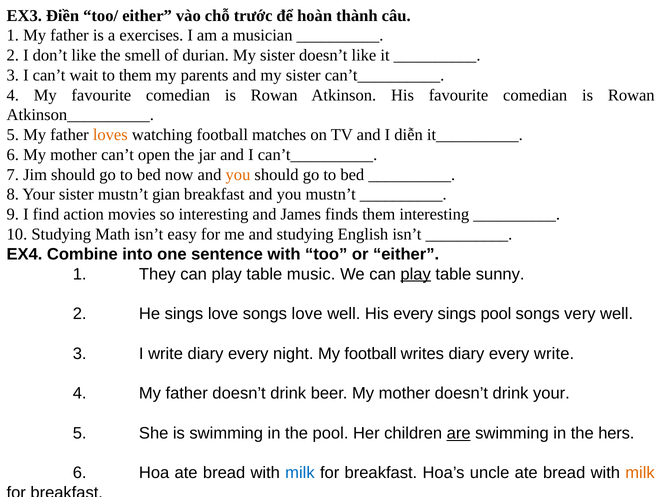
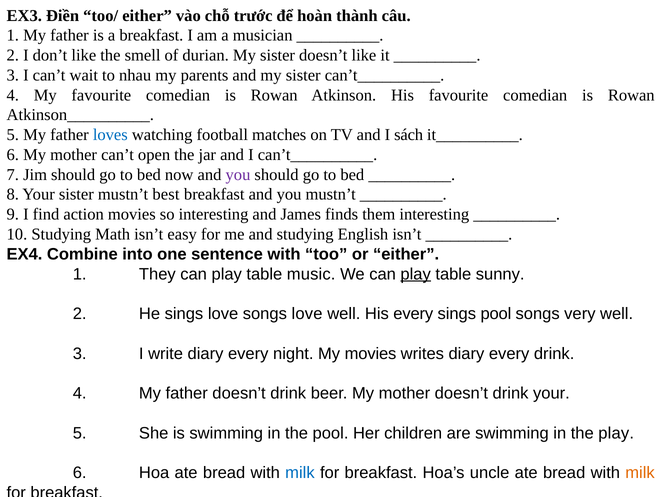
a exercises: exercises -> breakfast
to them: them -> nhau
loves colour: orange -> blue
diễn: diễn -> sách
you at (238, 174) colour: orange -> purple
gian: gian -> best
My football: football -> movies
every write: write -> drink
are underline: present -> none
the hers: hers -> play
